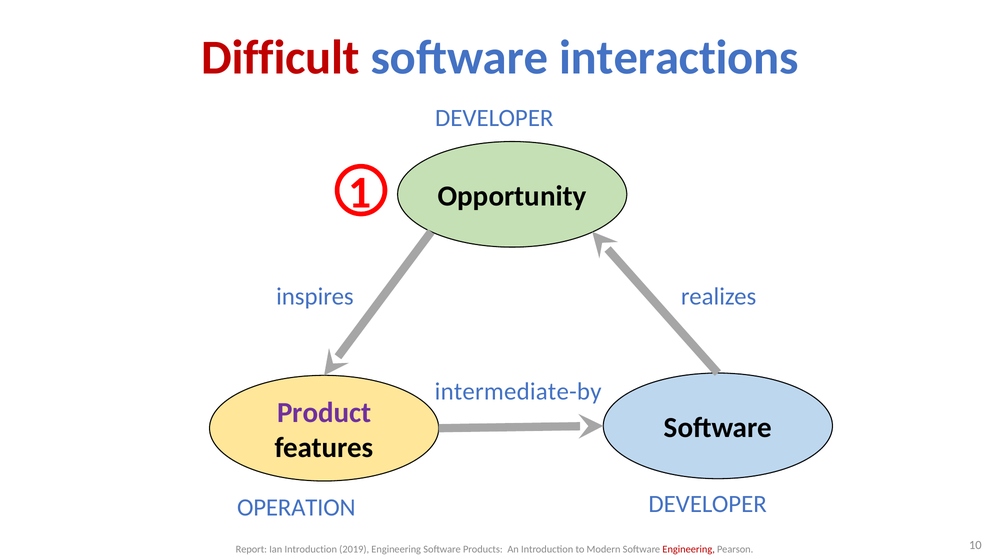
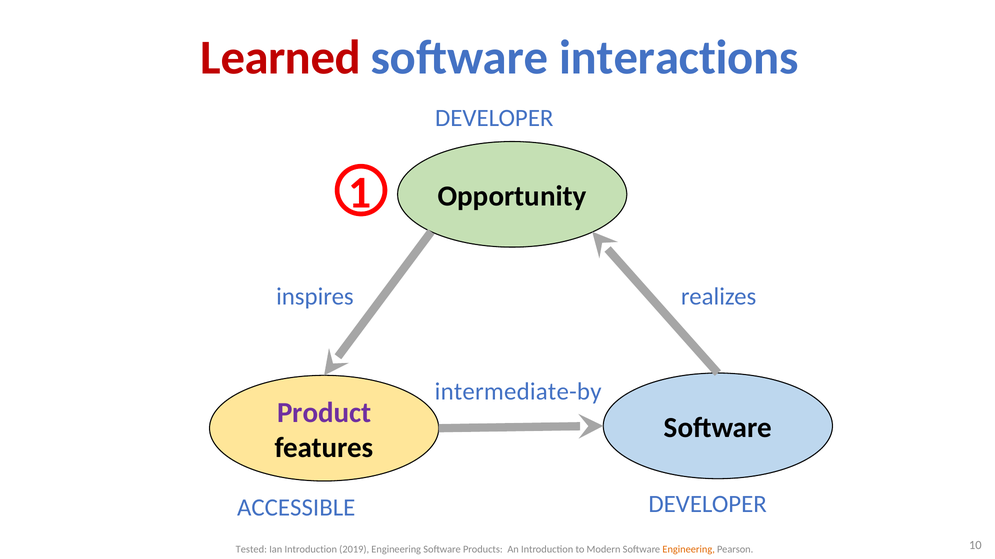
Difficult: Difficult -> Learned
OPERATION: OPERATION -> ACCESSIBLE
Report: Report -> Tested
Engineering at (689, 550) colour: red -> orange
